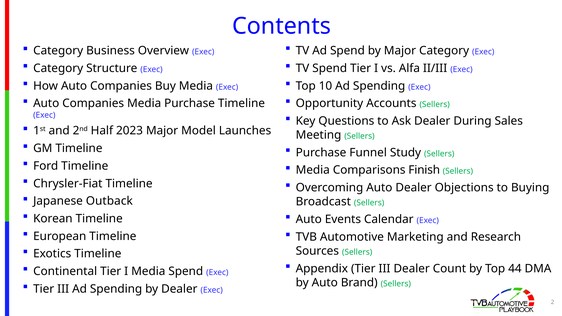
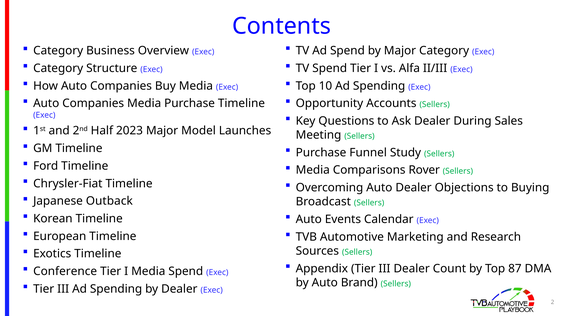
Finish: Finish -> Rover
44: 44 -> 87
Continental: Continental -> Conference
